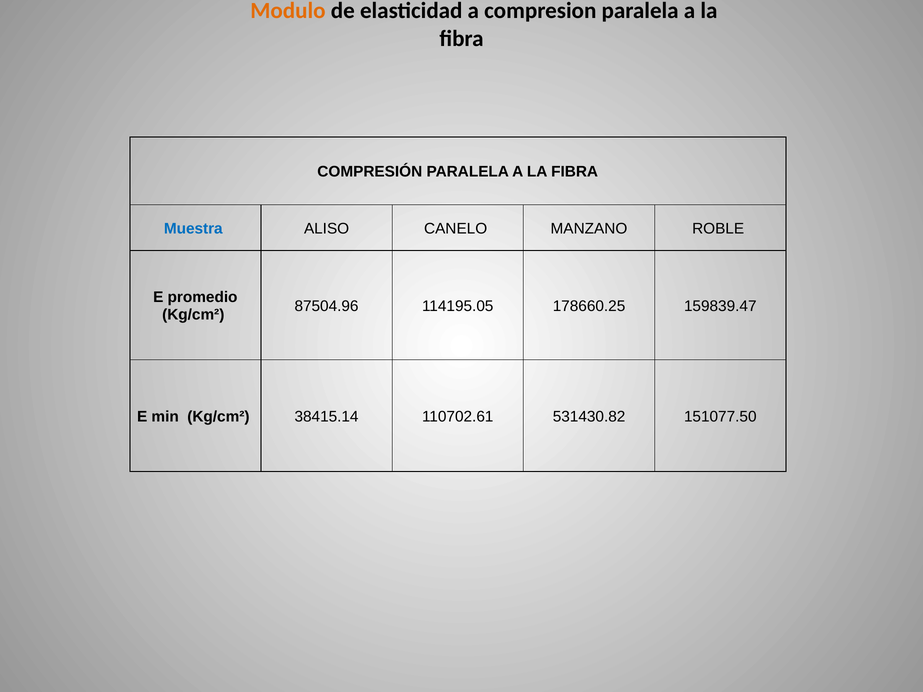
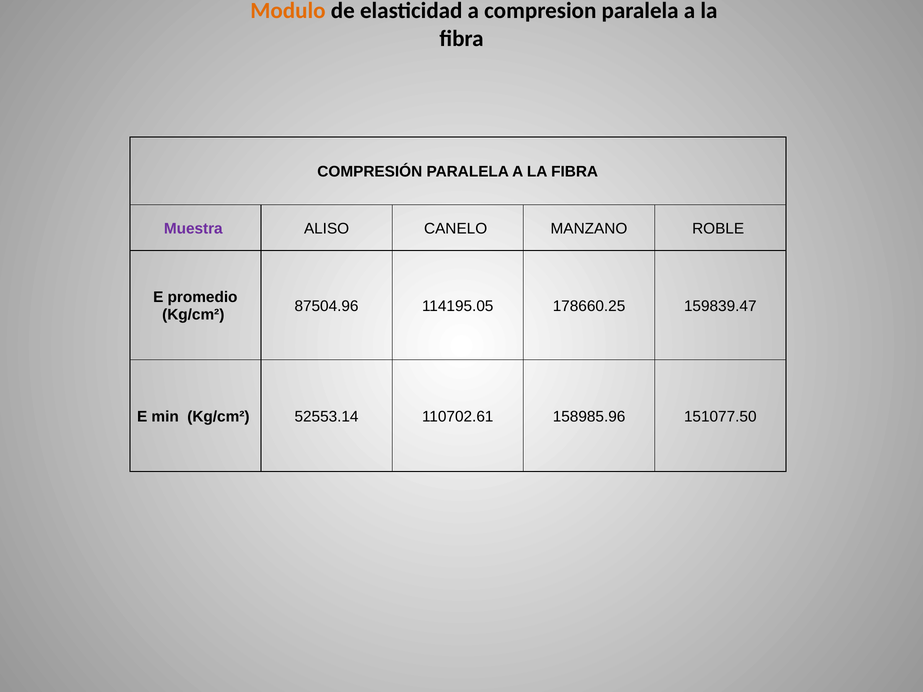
Muestra colour: blue -> purple
38415.14: 38415.14 -> 52553.14
531430.82: 531430.82 -> 158985.96
